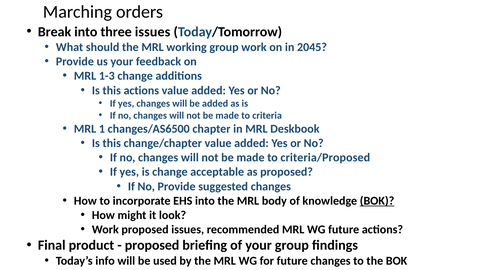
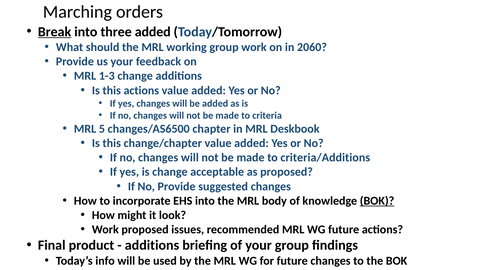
Break underline: none -> present
three issues: issues -> added
2045: 2045 -> 2060
1: 1 -> 5
criteria/Proposed: criteria/Proposed -> criteria/Additions
proposed at (152, 245): proposed -> additions
